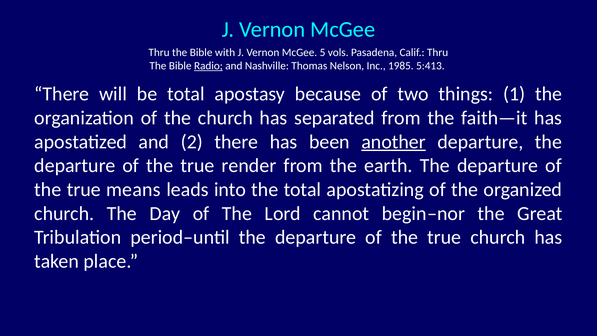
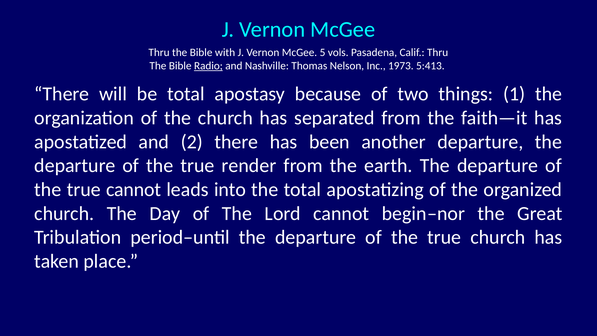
1985: 1985 -> 1973
another underline: present -> none
true means: means -> cannot
